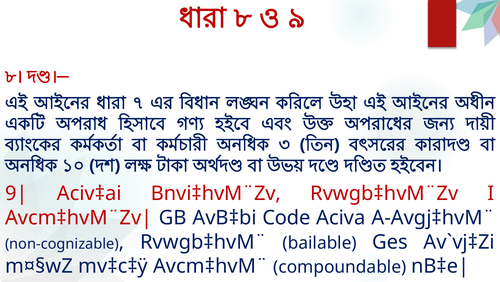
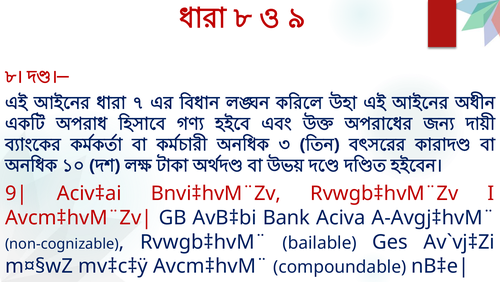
Code: Code -> Bank
